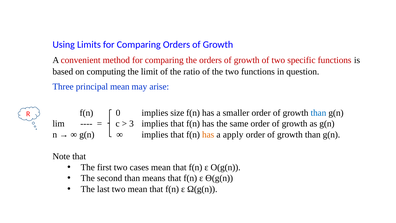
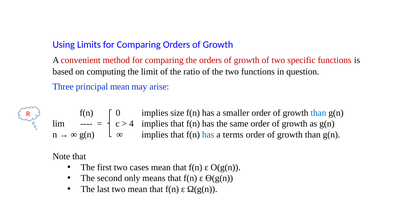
3: 3 -> 4
has at (208, 134) colour: orange -> blue
apply: apply -> terms
second than: than -> only
